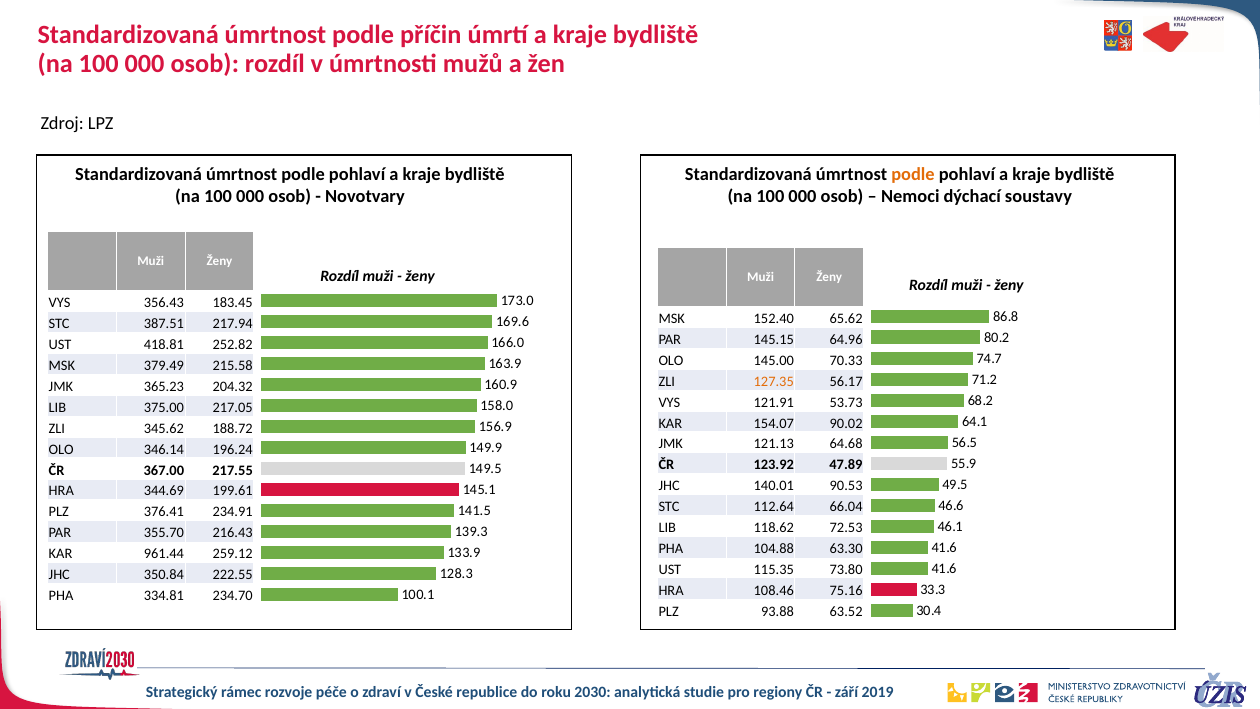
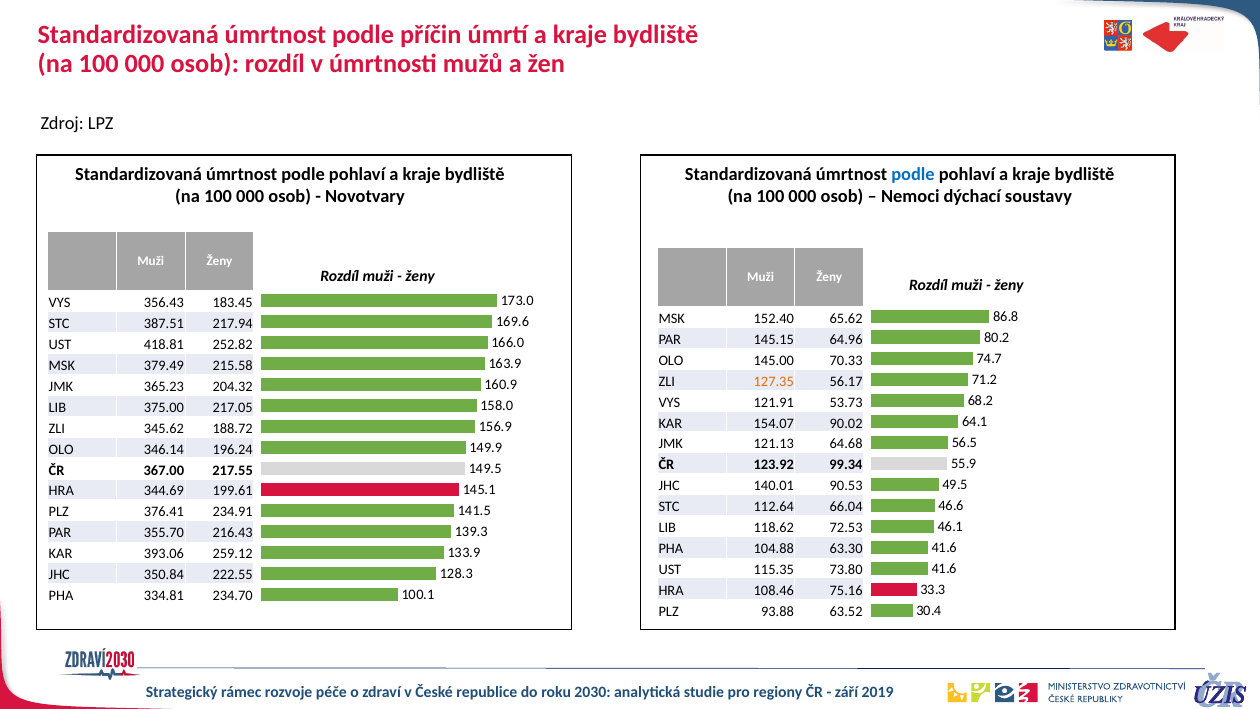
podle at (913, 175) colour: orange -> blue
47.89: 47.89 -> 99.34
961.44: 961.44 -> 393.06
